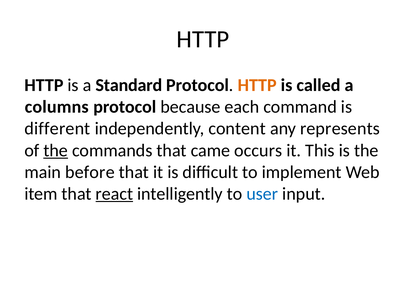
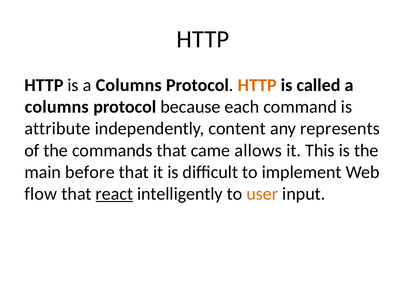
is a Standard: Standard -> Columns
different: different -> attribute
the at (56, 150) underline: present -> none
occurs: occurs -> allows
item: item -> flow
user colour: blue -> orange
